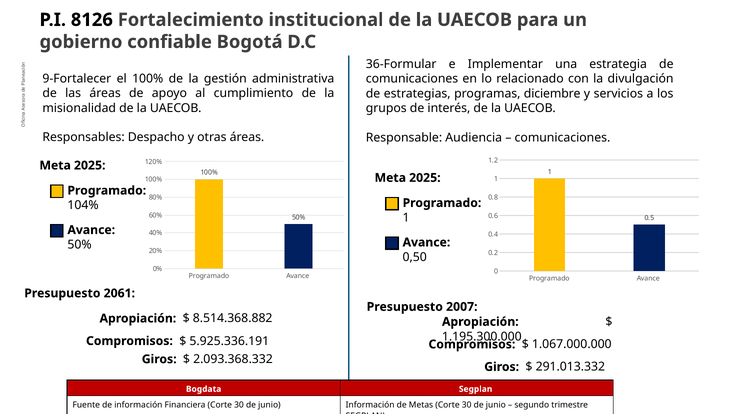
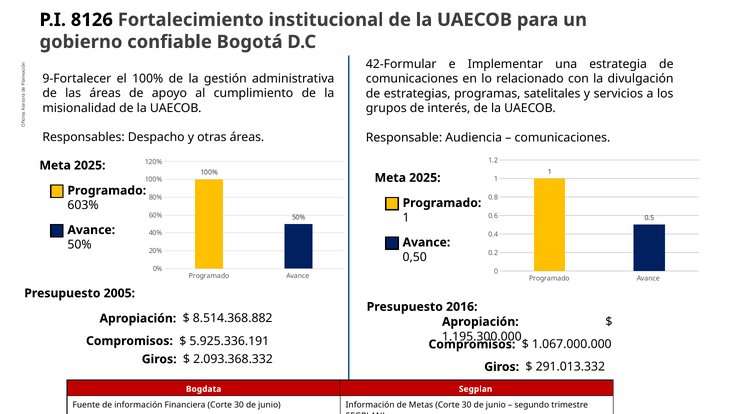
36-Formular: 36-Formular -> 42-Formular
diciembre: diciembre -> satelitales
104%: 104% -> 603%
2061: 2061 -> 2005
2007: 2007 -> 2016
